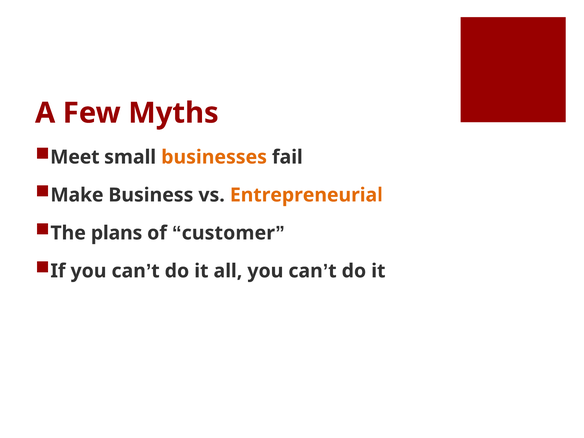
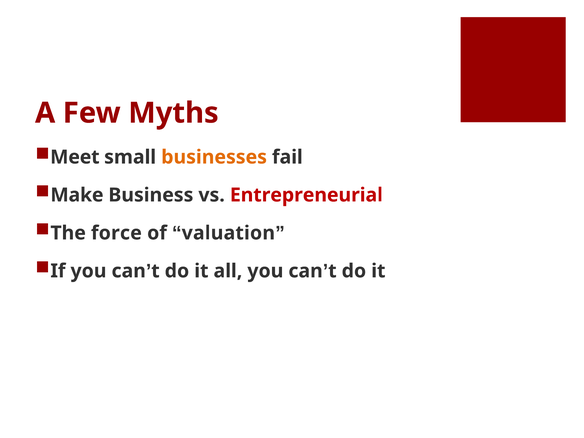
Entrepreneurial colour: orange -> red
plans: plans -> force
customer: customer -> valuation
